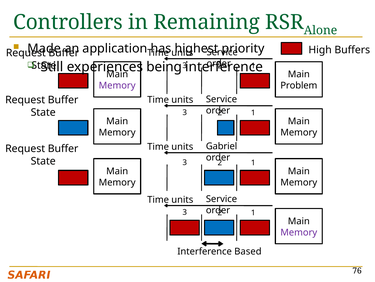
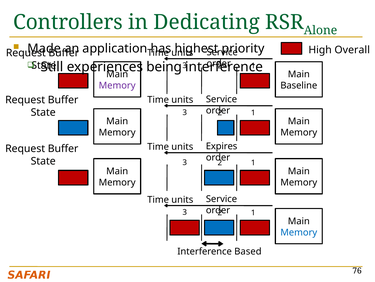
Remaining: Remaining -> Dedicating
Buffers: Buffers -> Overall
Problem: Problem -> Baseline
Gabriel: Gabriel -> Expires
Memory at (299, 232) colour: purple -> blue
